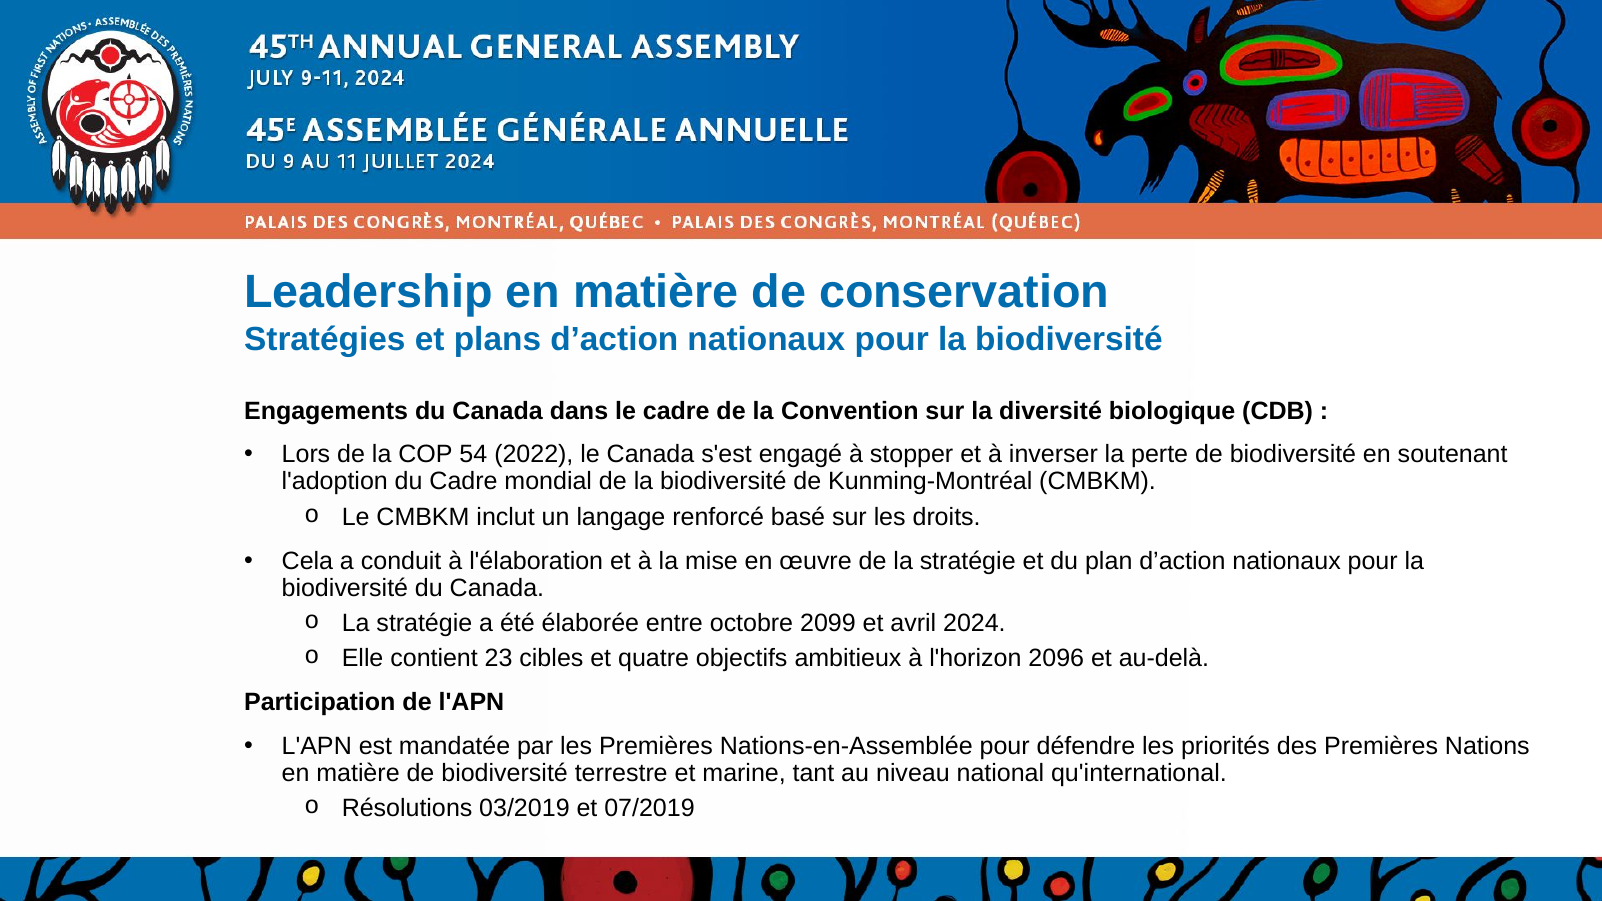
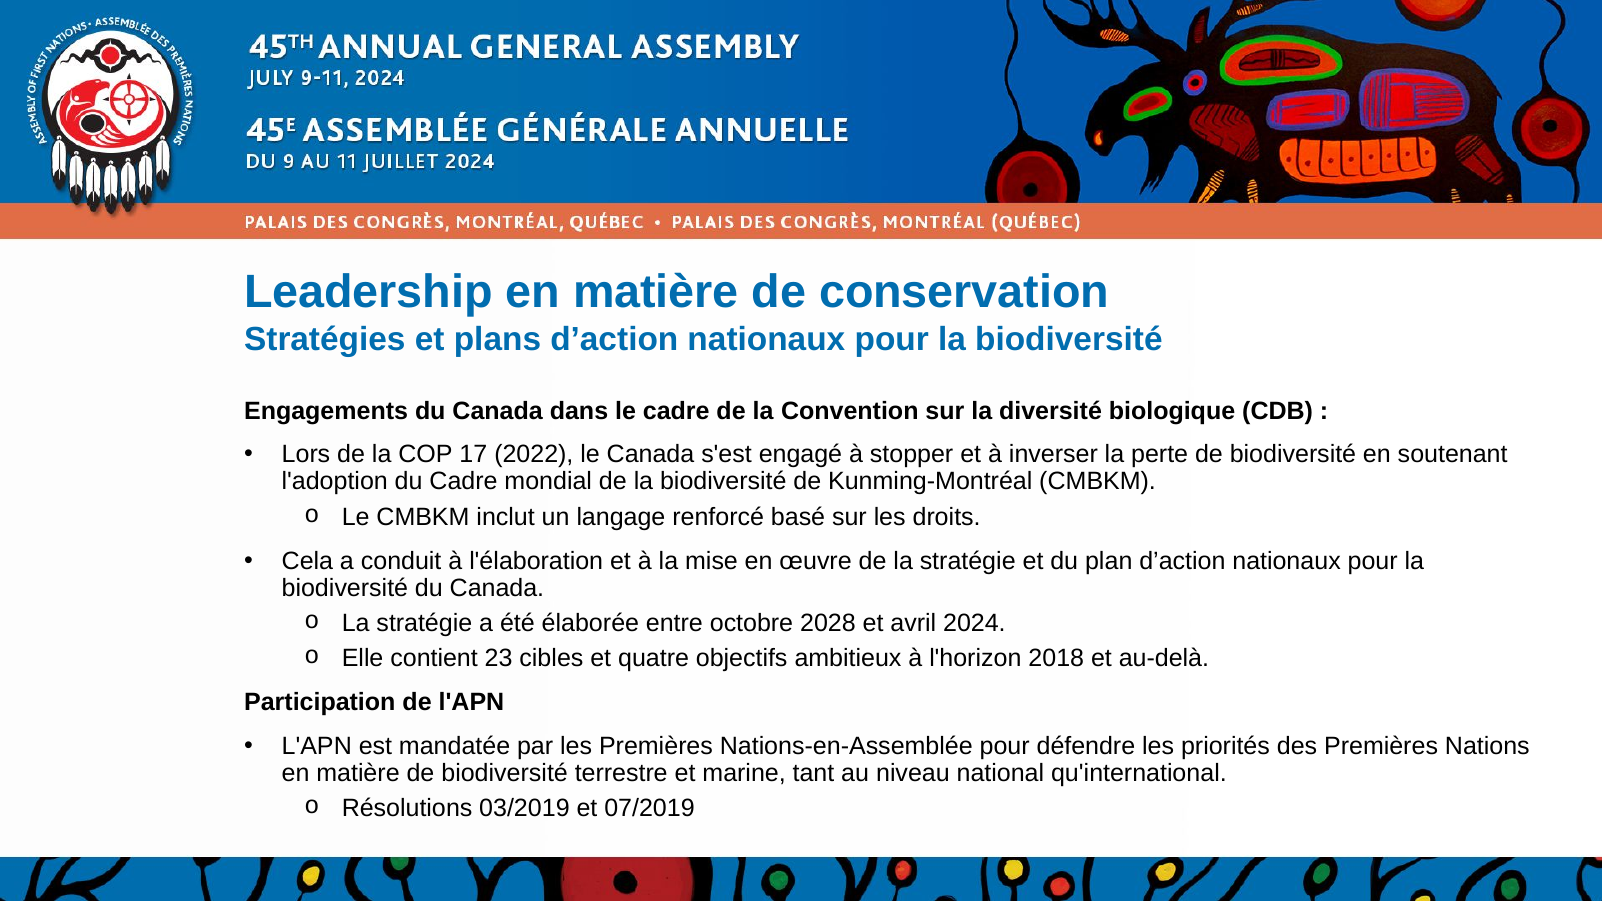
54: 54 -> 17
2099: 2099 -> 2028
2096: 2096 -> 2018
